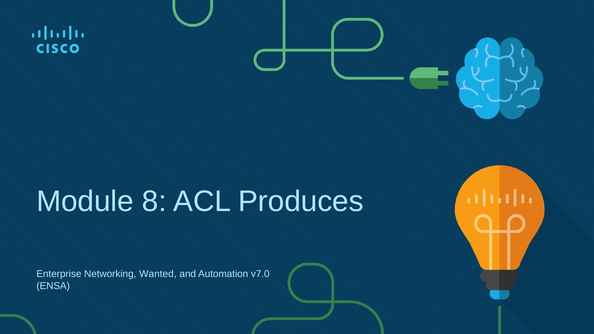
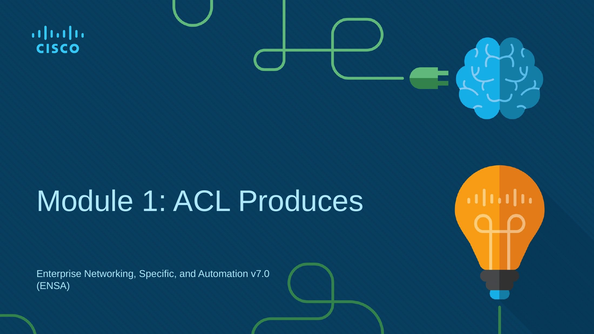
8: 8 -> 1
Wanted: Wanted -> Specific
